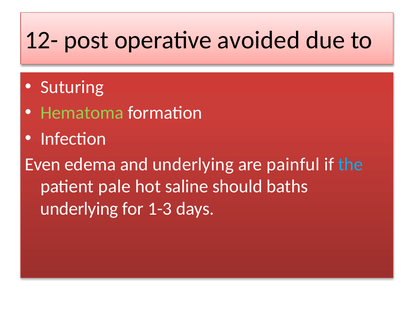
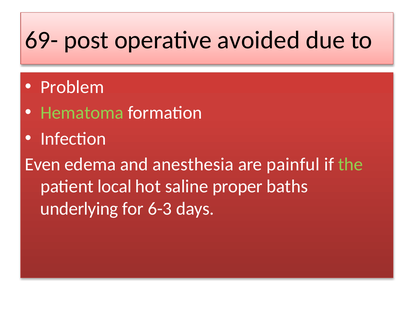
12-: 12- -> 69-
Suturing: Suturing -> Problem
and underlying: underlying -> anesthesia
the colour: light blue -> light green
pale: pale -> local
should: should -> proper
1-3: 1-3 -> 6-3
